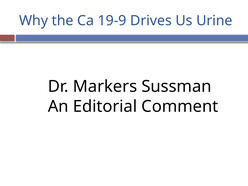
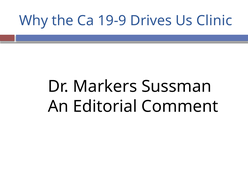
Urine: Urine -> Clinic
